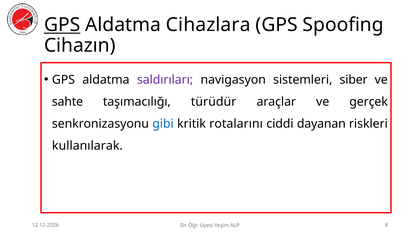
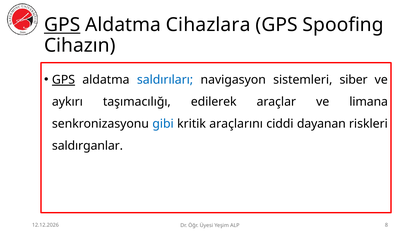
GPS at (63, 80) underline: none -> present
saldırıları colour: purple -> blue
sahte: sahte -> aykırı
türüdür: türüdür -> edilerek
gerçek: gerçek -> limana
rotalarını: rotalarını -> araçlarını
kullanılarak: kullanılarak -> saldırganlar
